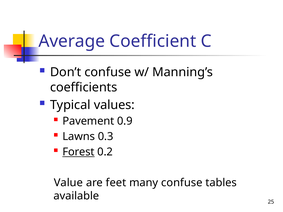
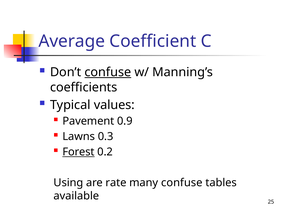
confuse at (108, 72) underline: none -> present
Value: Value -> Using
feet: feet -> rate
